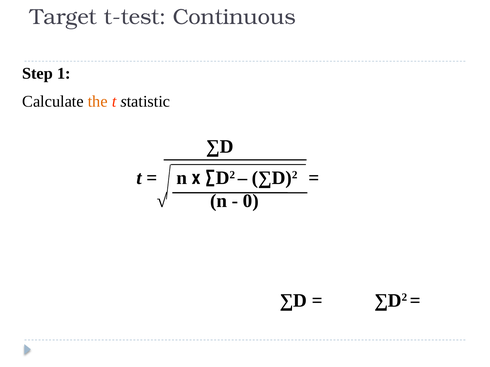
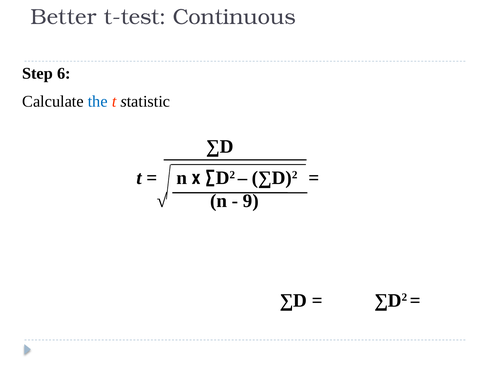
Target: Target -> Better
1: 1 -> 6
the colour: orange -> blue
0: 0 -> 9
